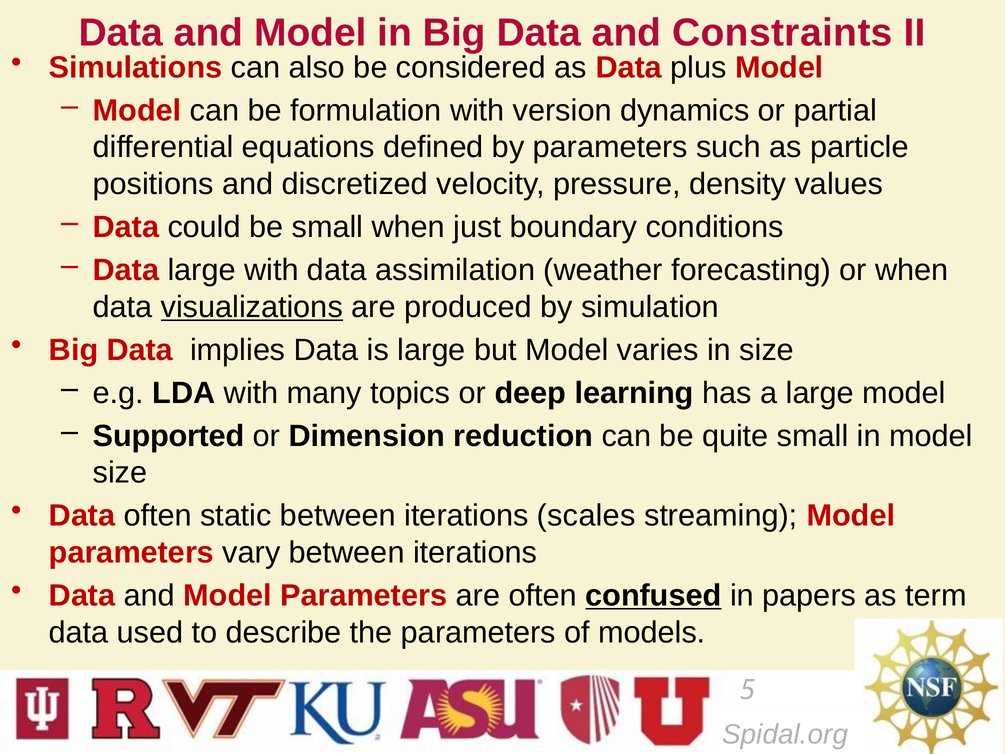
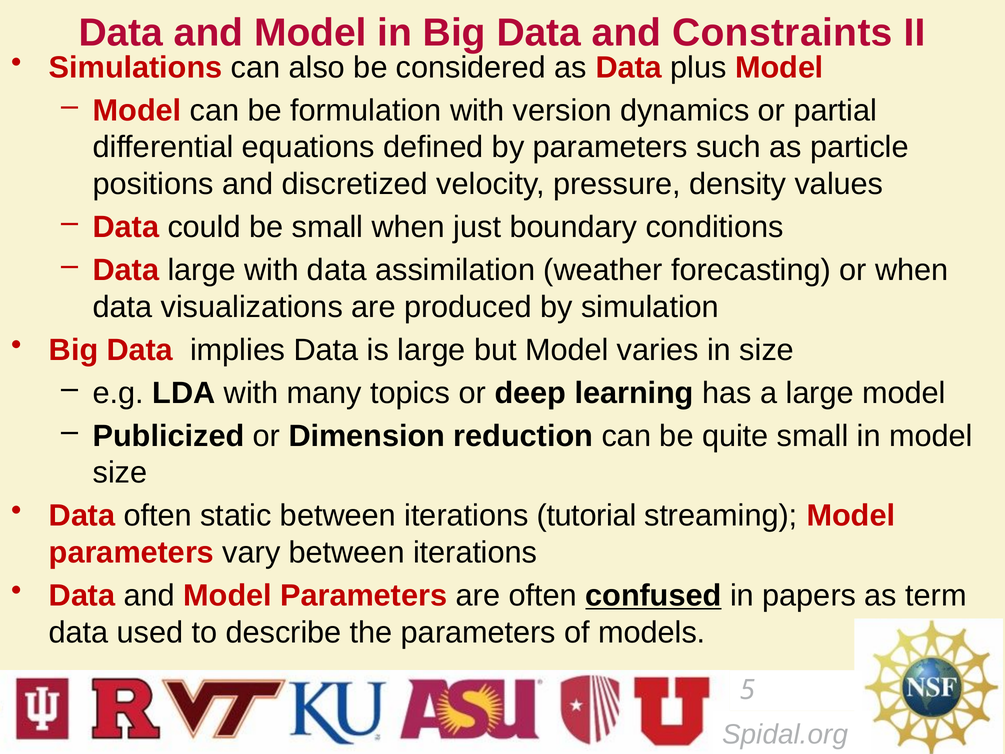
visualizations underline: present -> none
Supported: Supported -> Publicized
scales: scales -> tutorial
